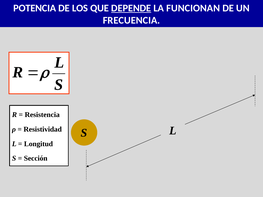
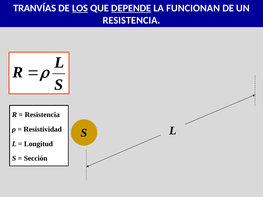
POTENCIA: POTENCIA -> TRANVÍAS
LOS underline: none -> present
FRECUENCIA at (131, 20): FRECUENCIA -> RESISTENCIA
